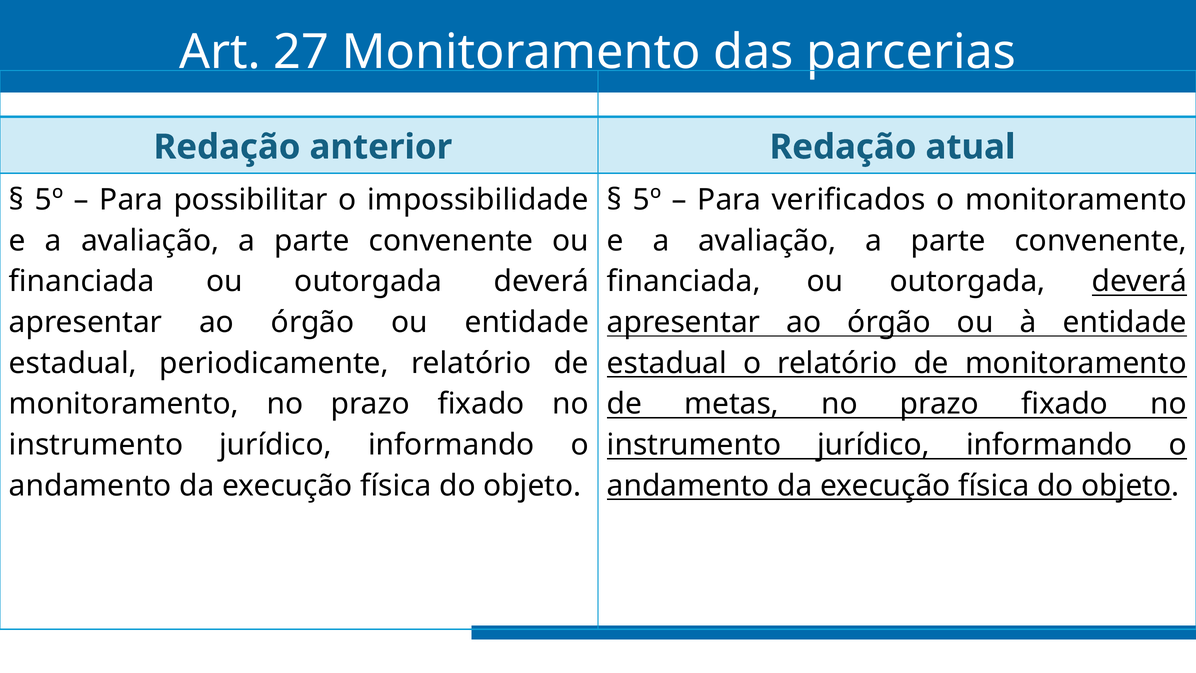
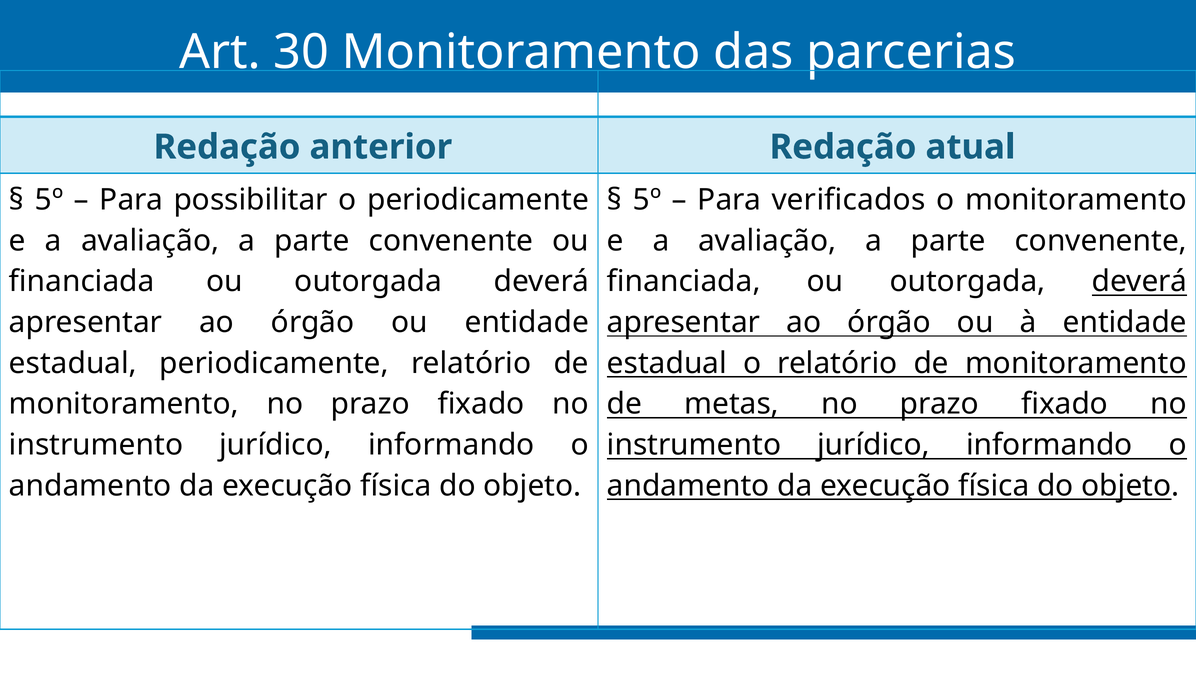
27: 27 -> 30
o impossibilidade: impossibilidade -> periodicamente
